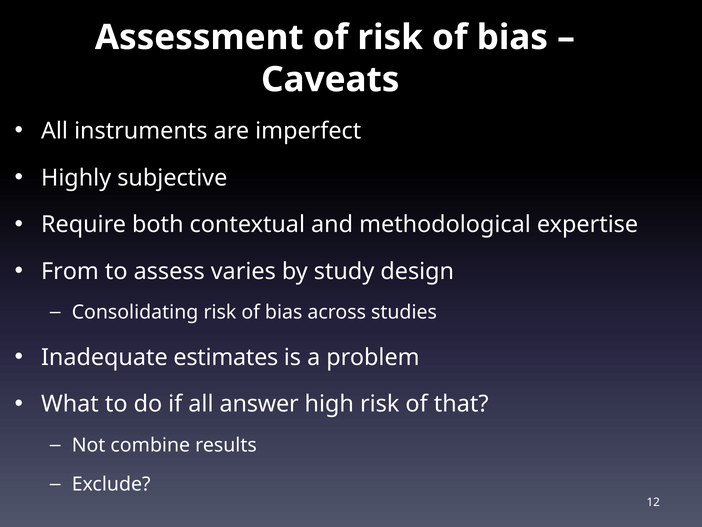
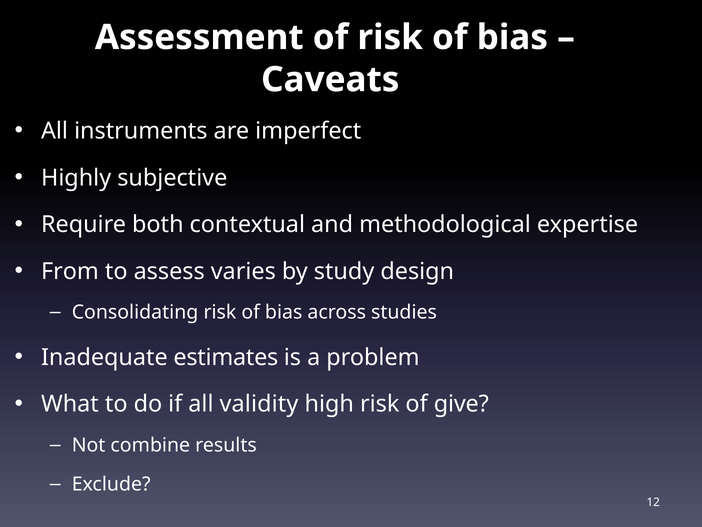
answer: answer -> validity
that: that -> give
